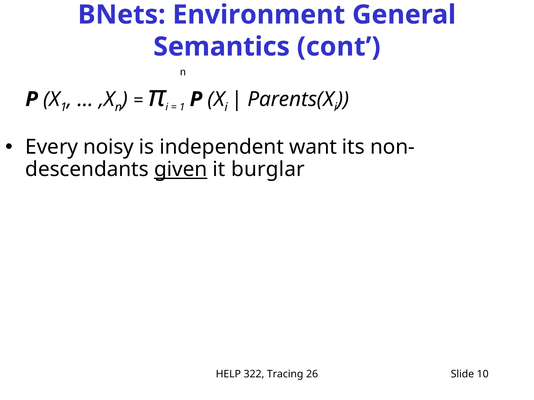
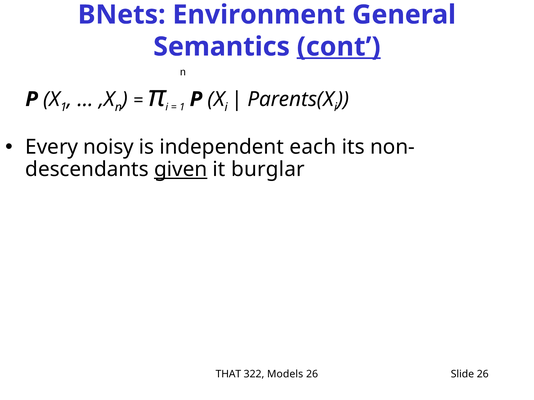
cont underline: none -> present
want: want -> each
HELP: HELP -> THAT
Tracing: Tracing -> Models
Slide 10: 10 -> 26
